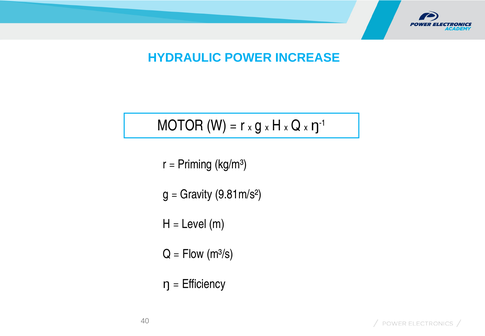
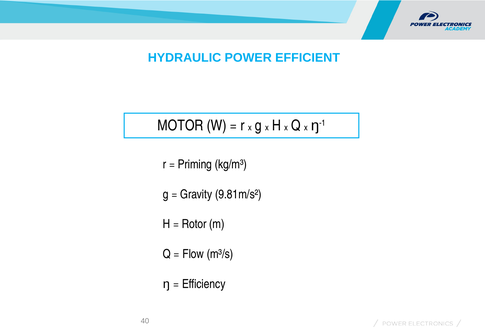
INCREASE: INCREASE -> EFFICIENT
Level: Level -> Rotor
